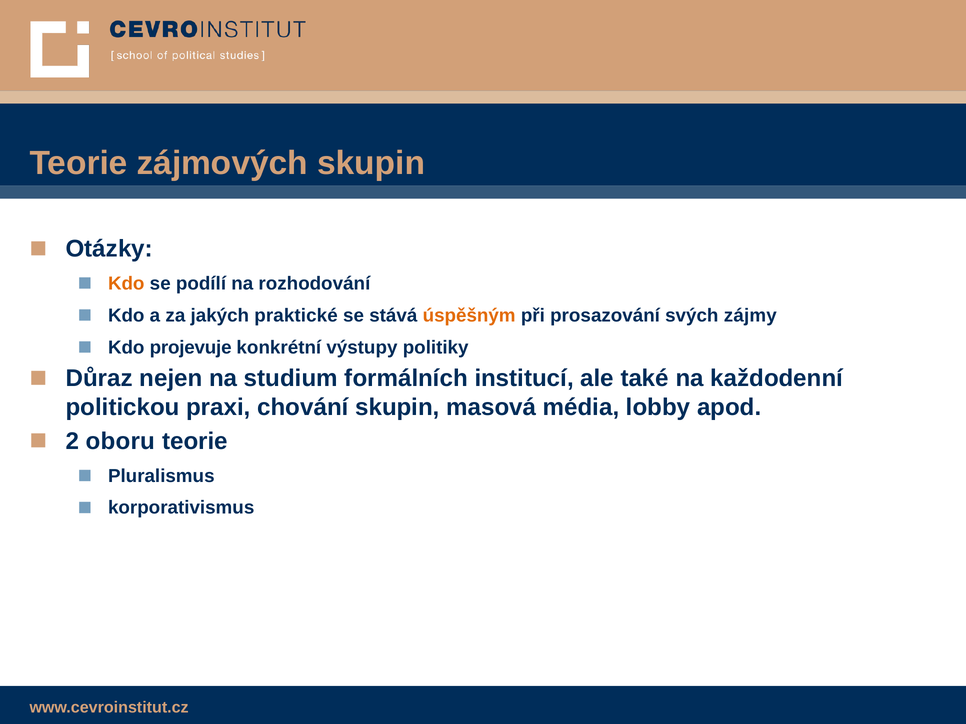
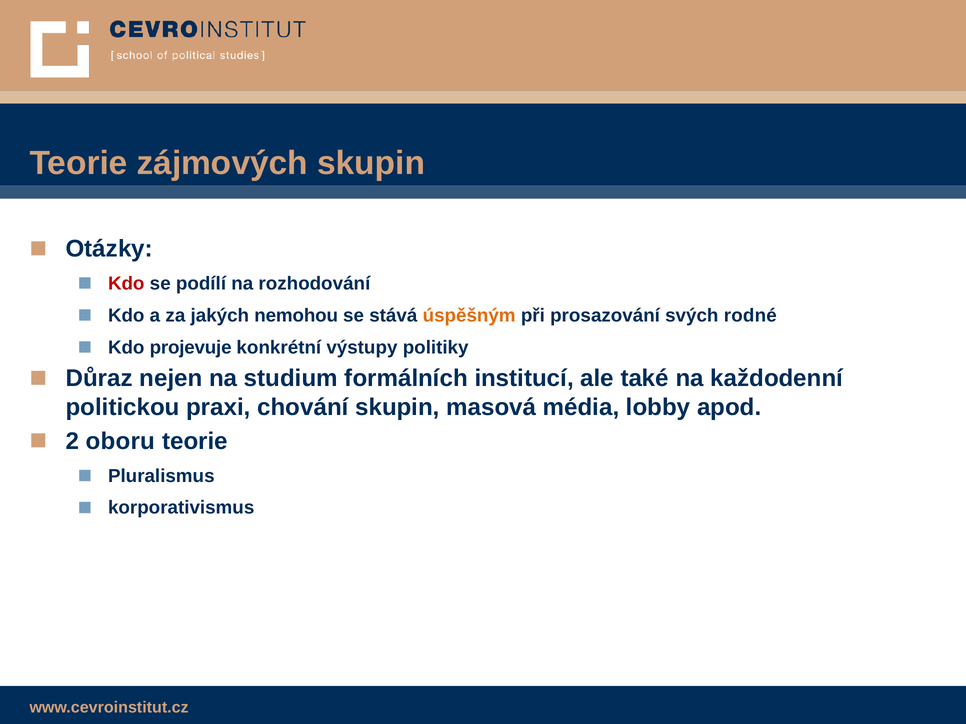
Kdo at (126, 284) colour: orange -> red
praktické: praktické -> nemohou
zájmy: zájmy -> rodné
